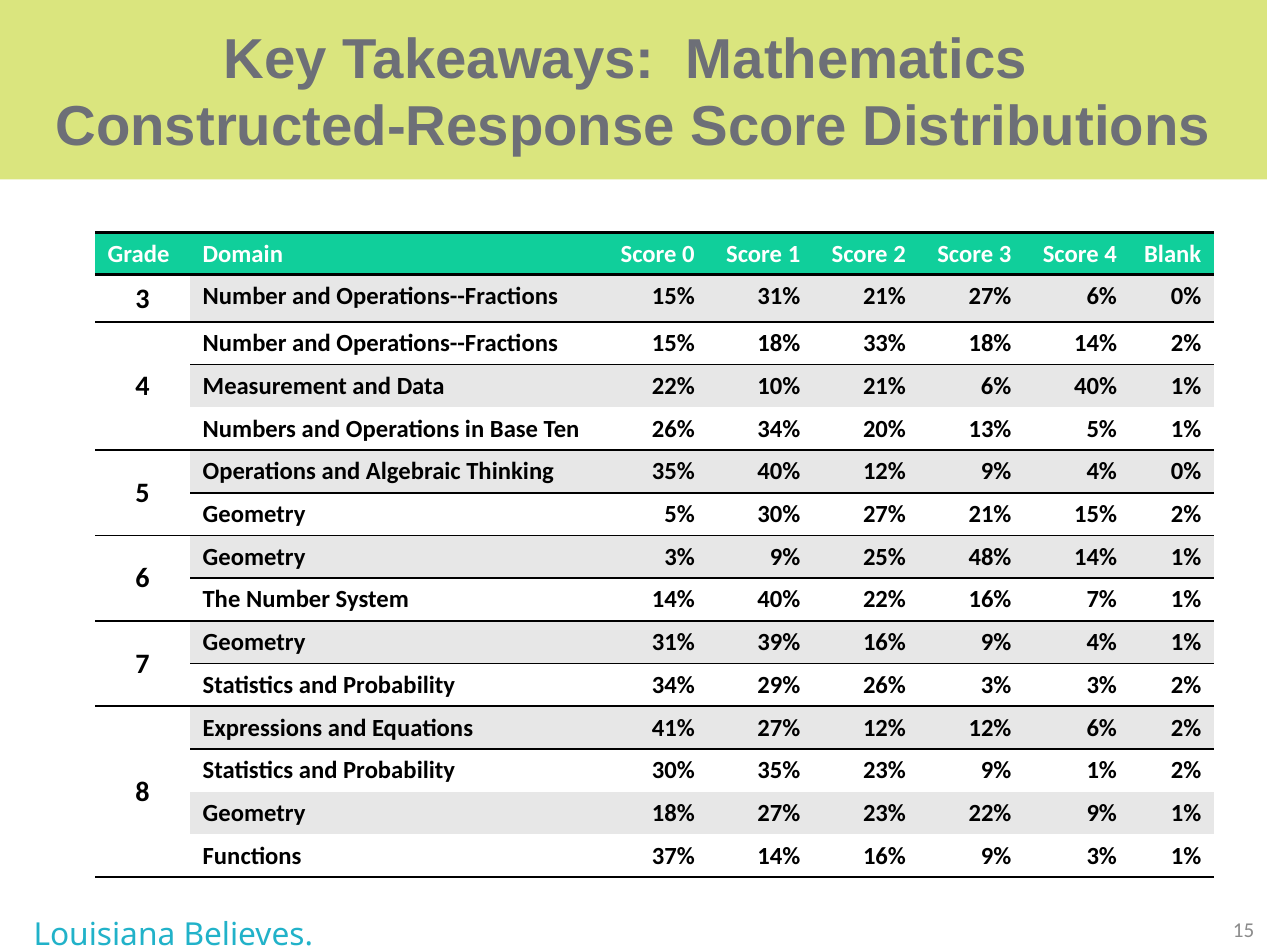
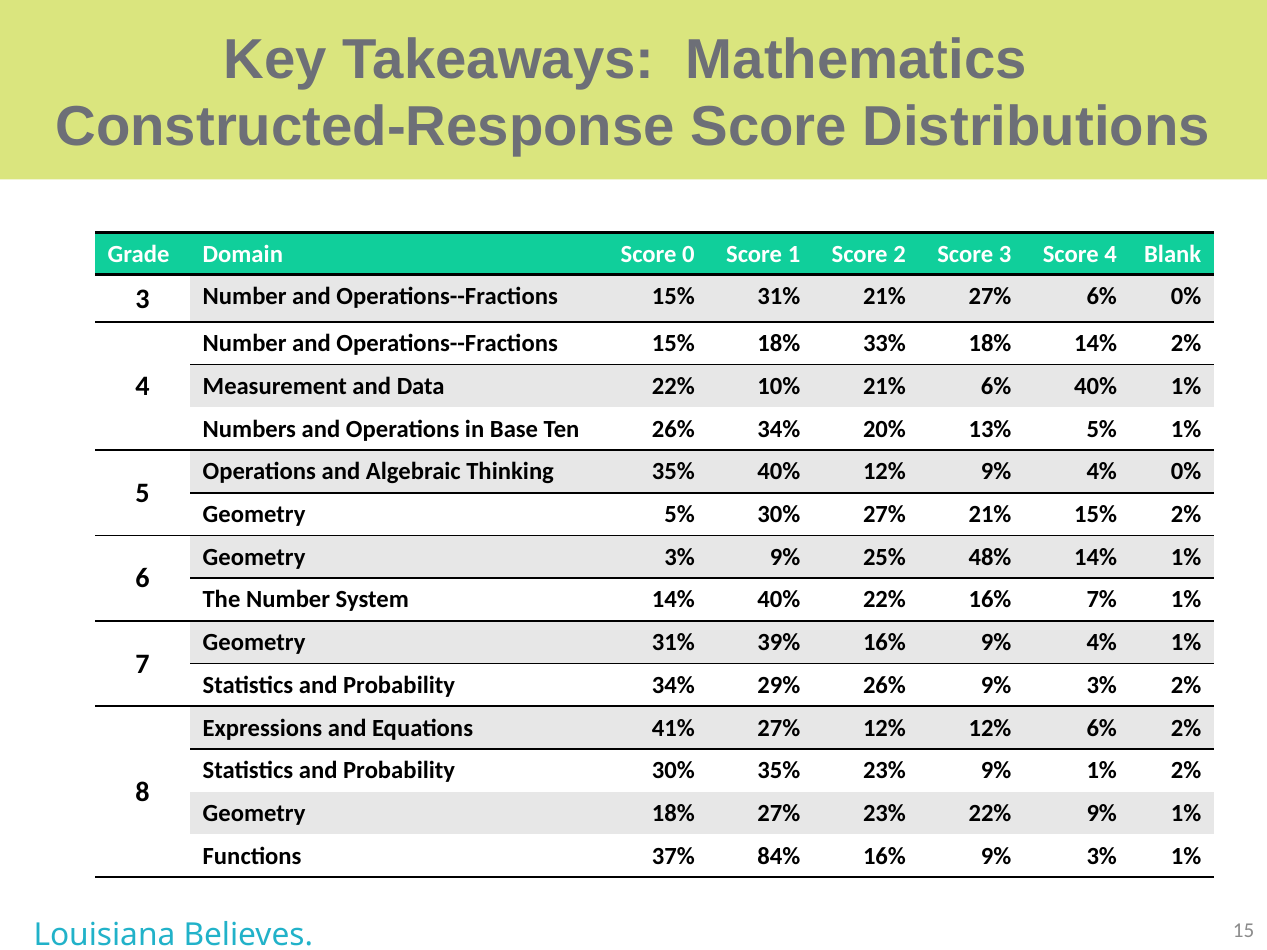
26% 3%: 3% -> 9%
37% 14%: 14% -> 84%
